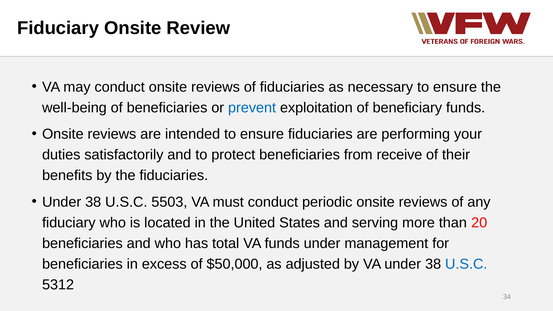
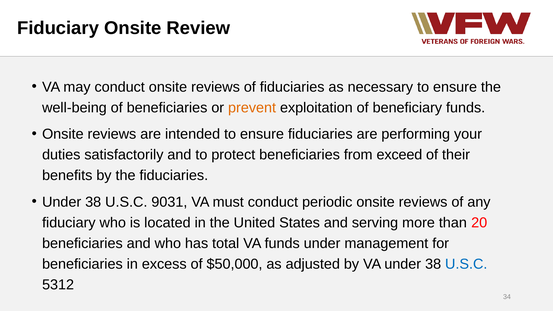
prevent colour: blue -> orange
receive: receive -> exceed
5503: 5503 -> 9031
